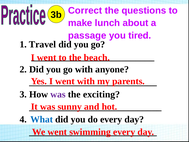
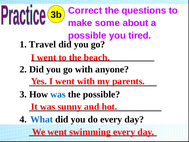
lunch: lunch -> some
passage at (87, 35): passage -> possible
was at (58, 94) colour: purple -> blue
the exciting: exciting -> possible
